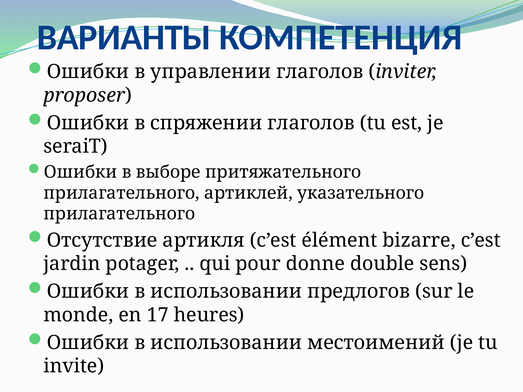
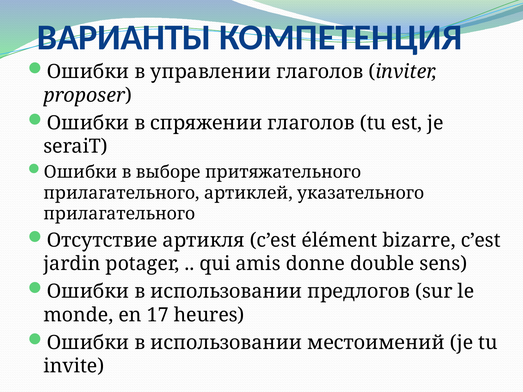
pour: pour -> amis
